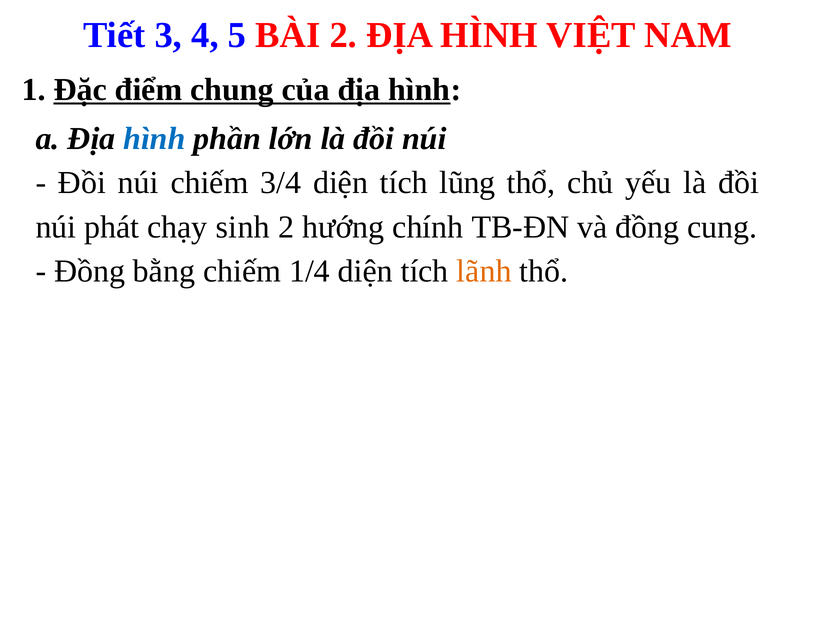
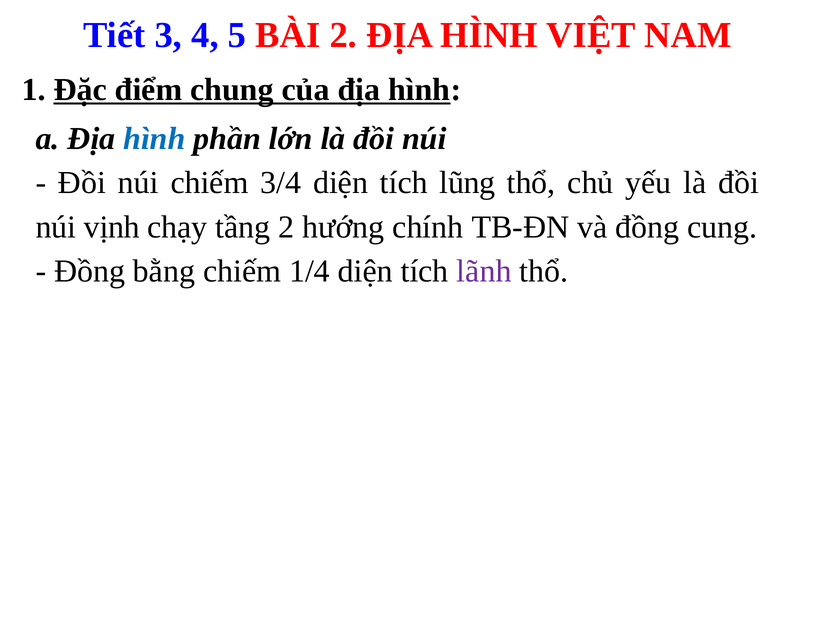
phát: phát -> vịnh
sinh: sinh -> tầng
lãnh colour: orange -> purple
